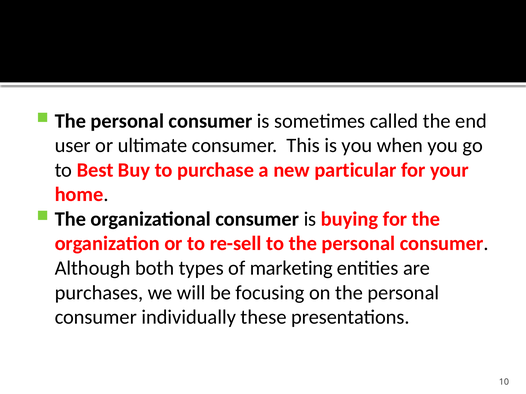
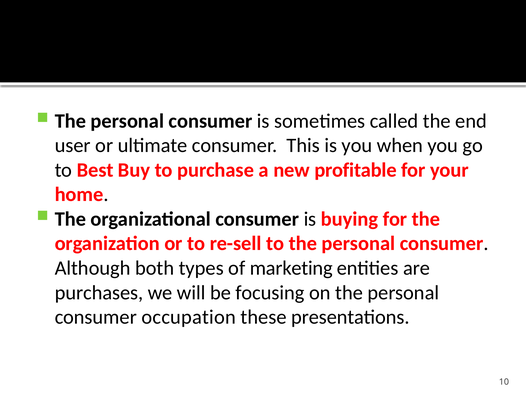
particular: particular -> profitable
individually: individually -> occupation
